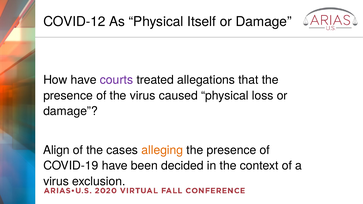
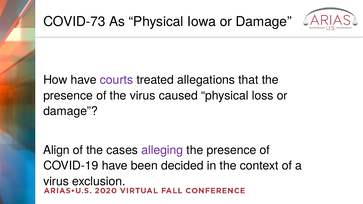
COVID-12: COVID-12 -> COVID-73
Itself: Itself -> Iowa
alleging colour: orange -> purple
